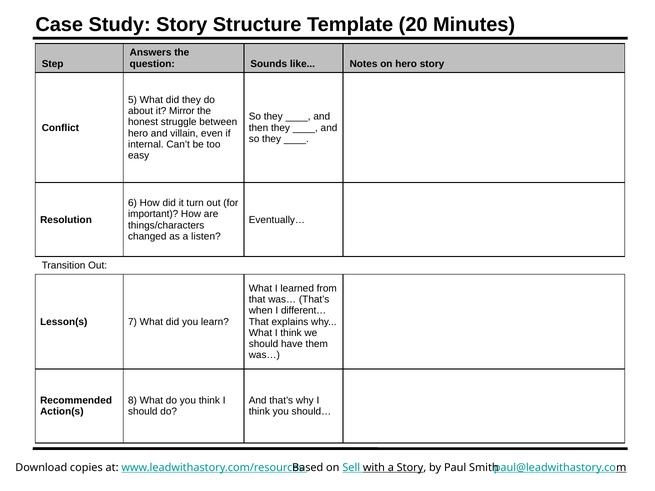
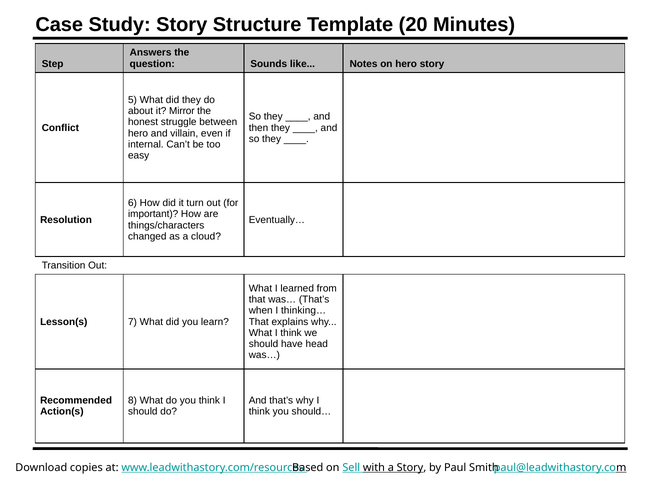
listen: listen -> cloud
different…: different… -> thinking…
them: them -> head
